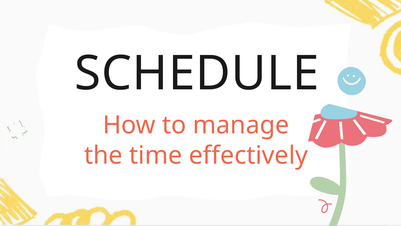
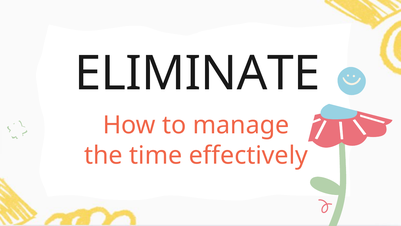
SCHEDULE: SCHEDULE -> ELIMINATE
